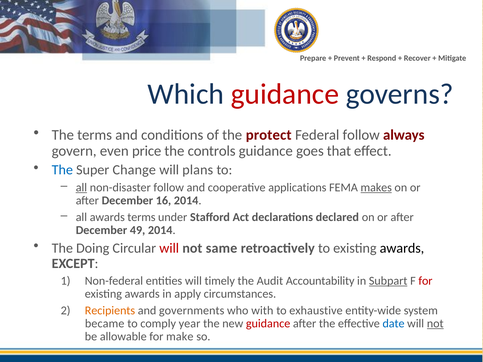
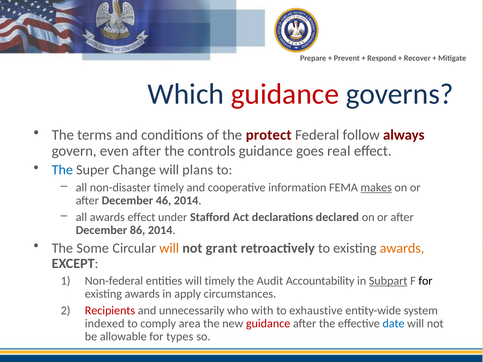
even price: price -> after
that: that -> real
all at (81, 188) underline: present -> none
non-disaster follow: follow -> timely
applications: applications -> information
16: 16 -> 46
awards terms: terms -> effect
49: 49 -> 86
Doing: Doing -> Some
will at (169, 248) colour: red -> orange
same: same -> grant
awards at (402, 248) colour: black -> orange
for at (425, 281) colour: red -> black
Recipients colour: orange -> red
governments: governments -> unnecessarily
became: became -> indexed
year: year -> area
not at (435, 324) underline: present -> none
make: make -> types
